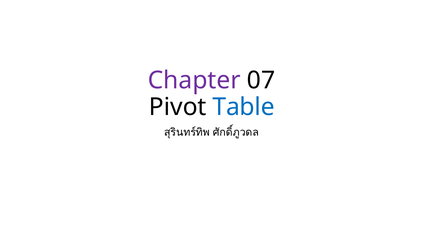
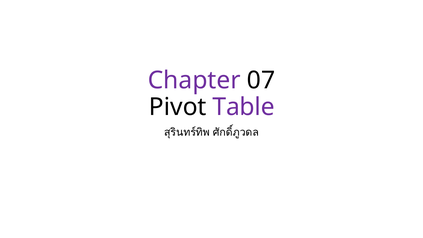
Table colour: blue -> purple
